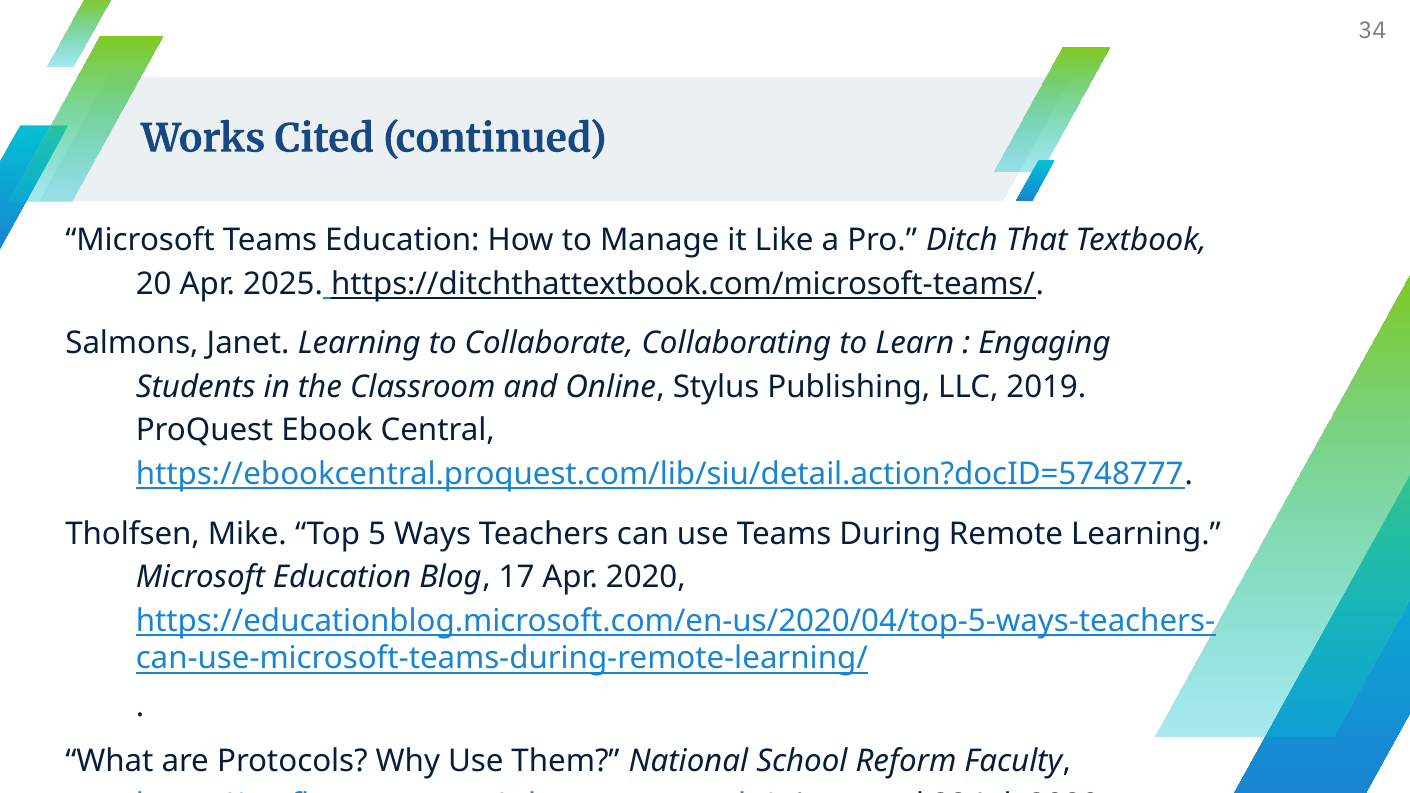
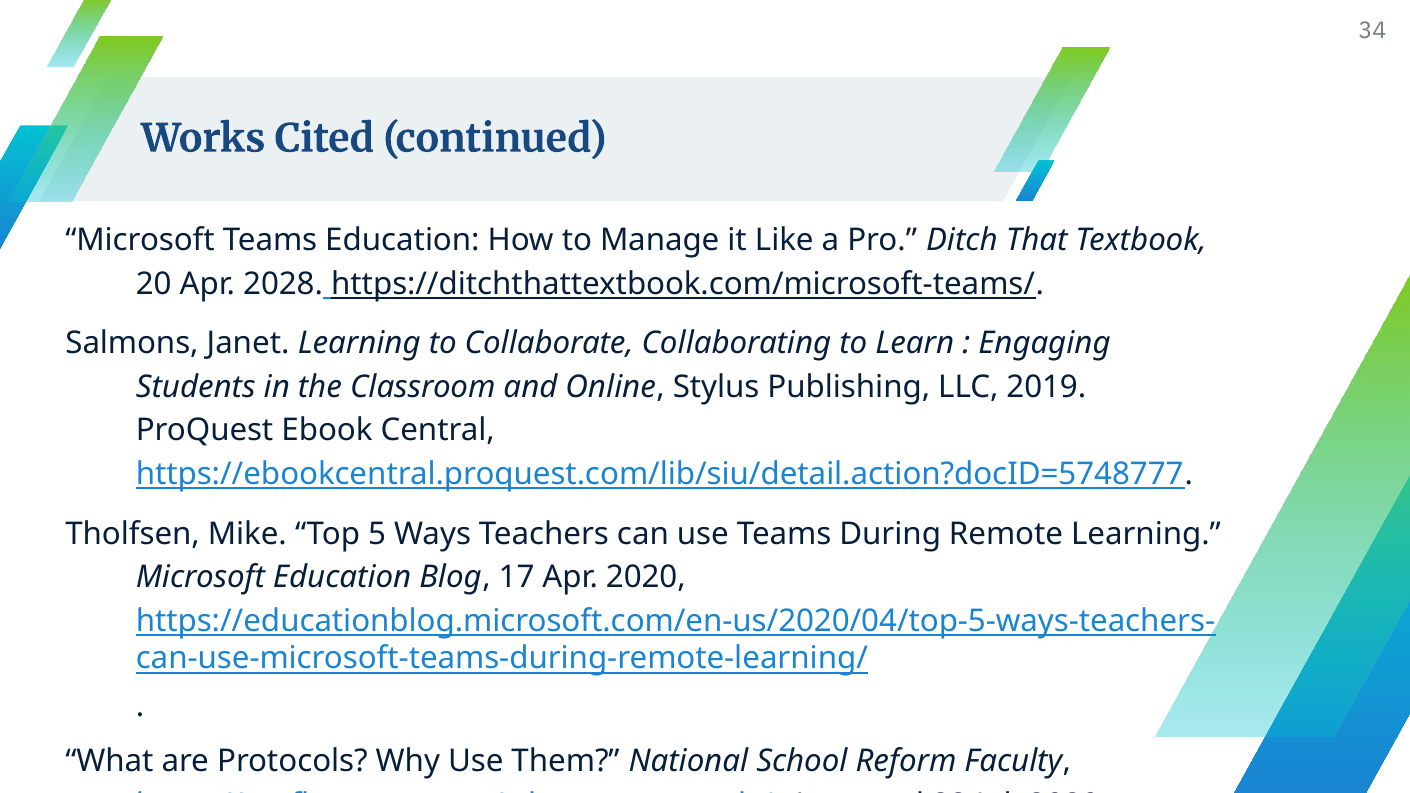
2025: 2025 -> 2028
